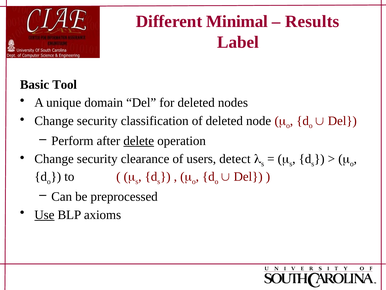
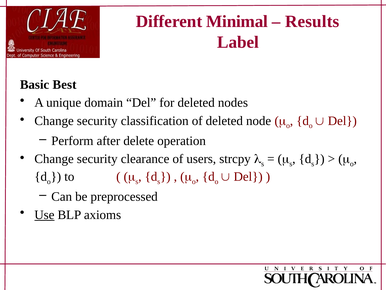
Tool: Tool -> Best
delete underline: present -> none
detect: detect -> strcpy
